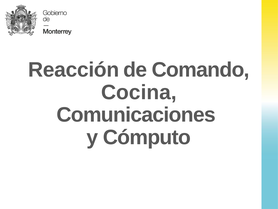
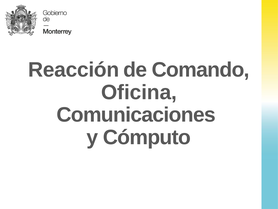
Cocina: Cocina -> Oficina
